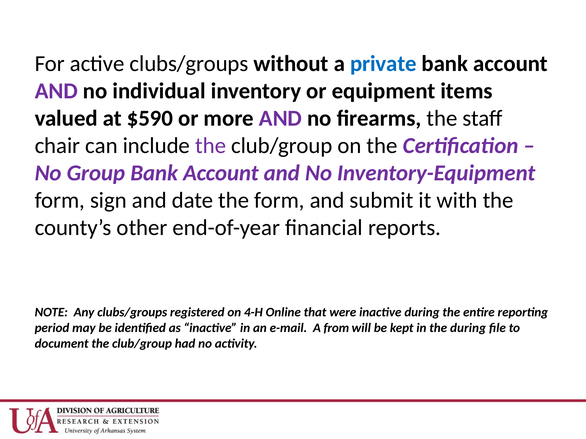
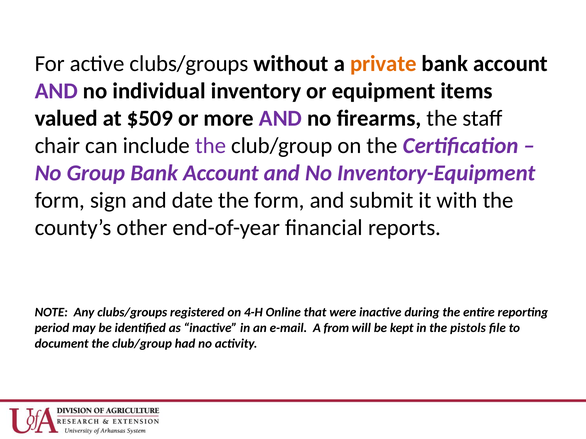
private colour: blue -> orange
$590: $590 -> $509
the during: during -> pistols
